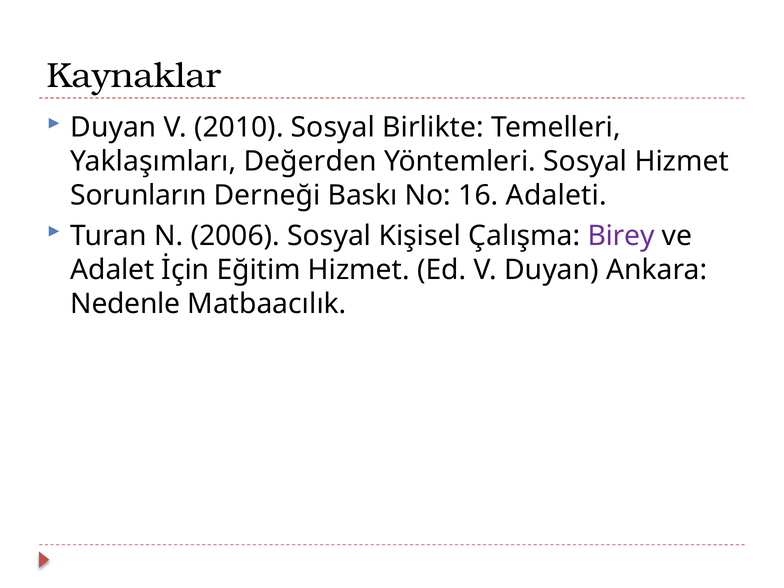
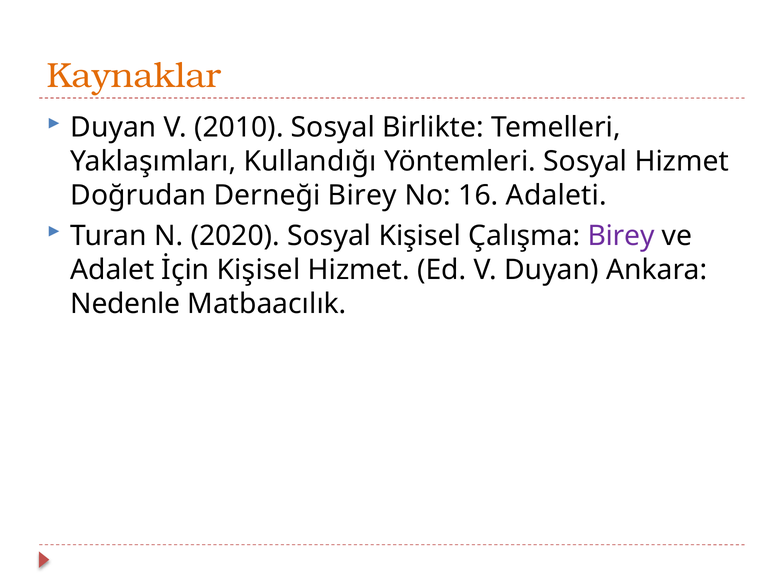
Kaynaklar colour: black -> orange
Değerden: Değerden -> Kullandığı
Sorunların: Sorunların -> Doğrudan
Derneği Baskı: Baskı -> Birey
2006: 2006 -> 2020
İçin Eğitim: Eğitim -> Kişisel
